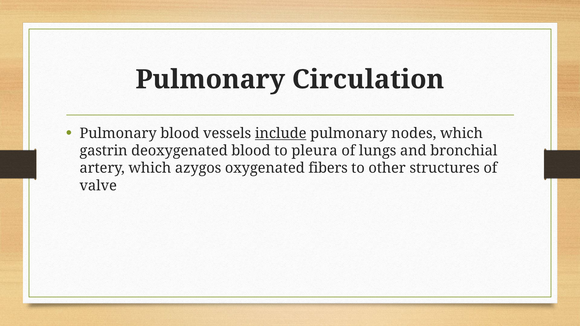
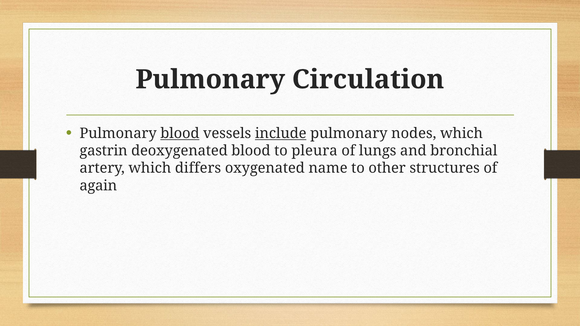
blood at (180, 134) underline: none -> present
azygos: azygos -> differs
fibers: fibers -> name
valve: valve -> again
